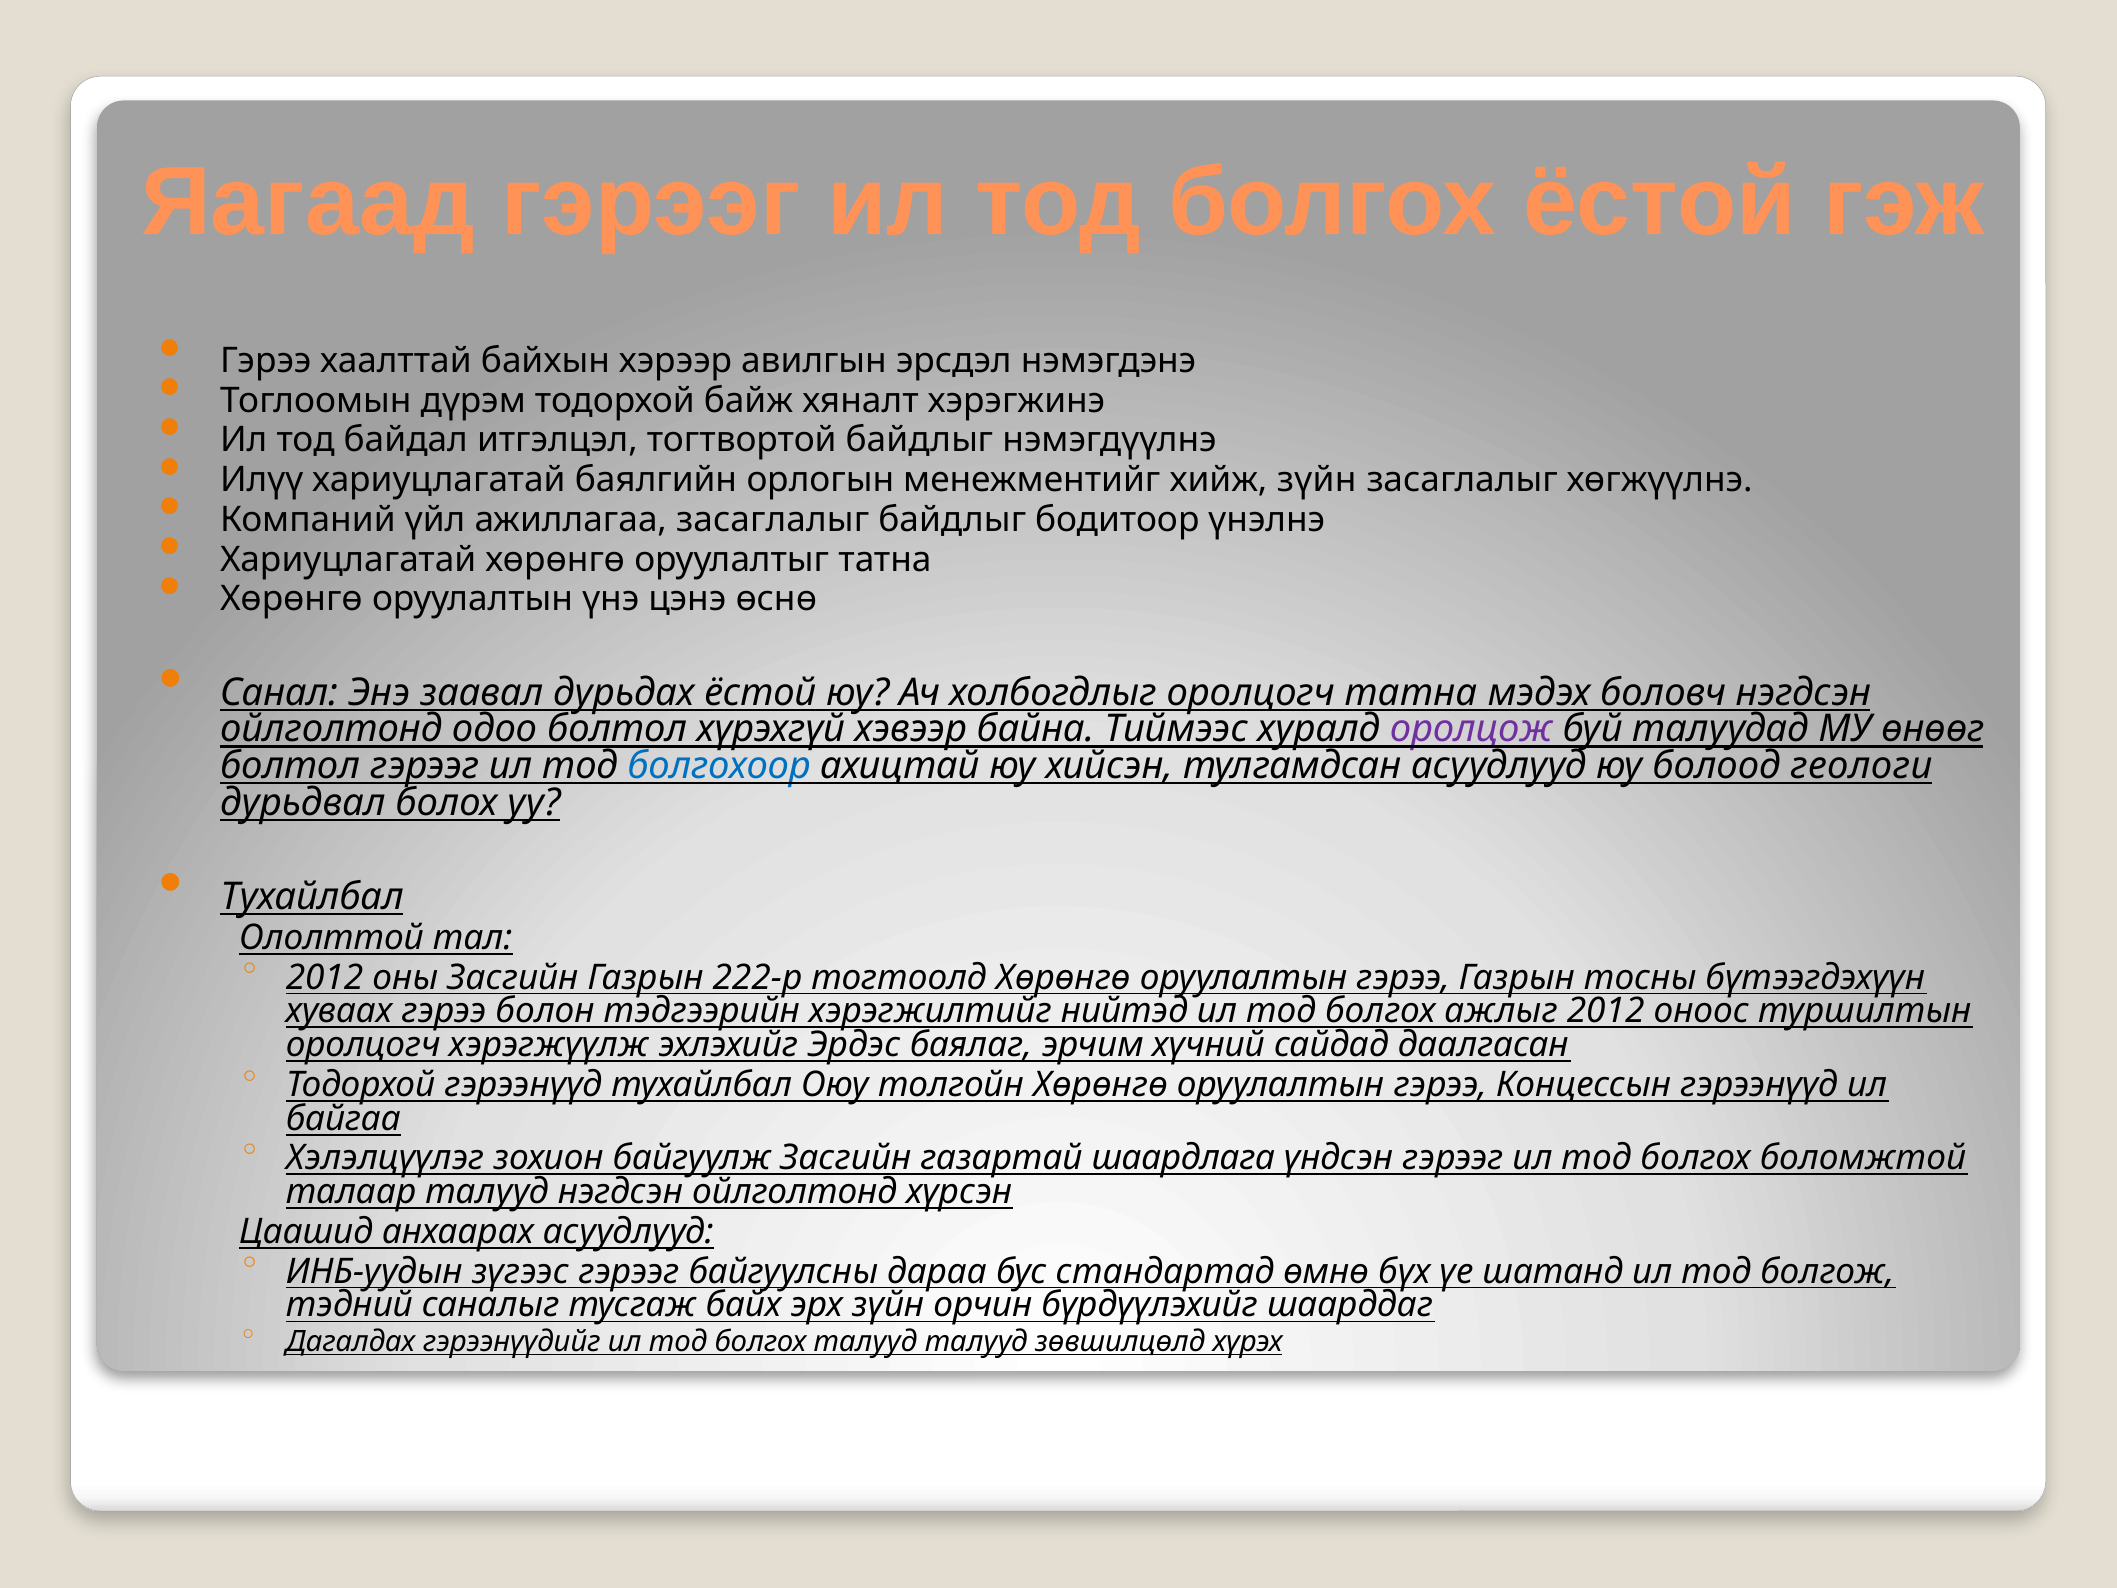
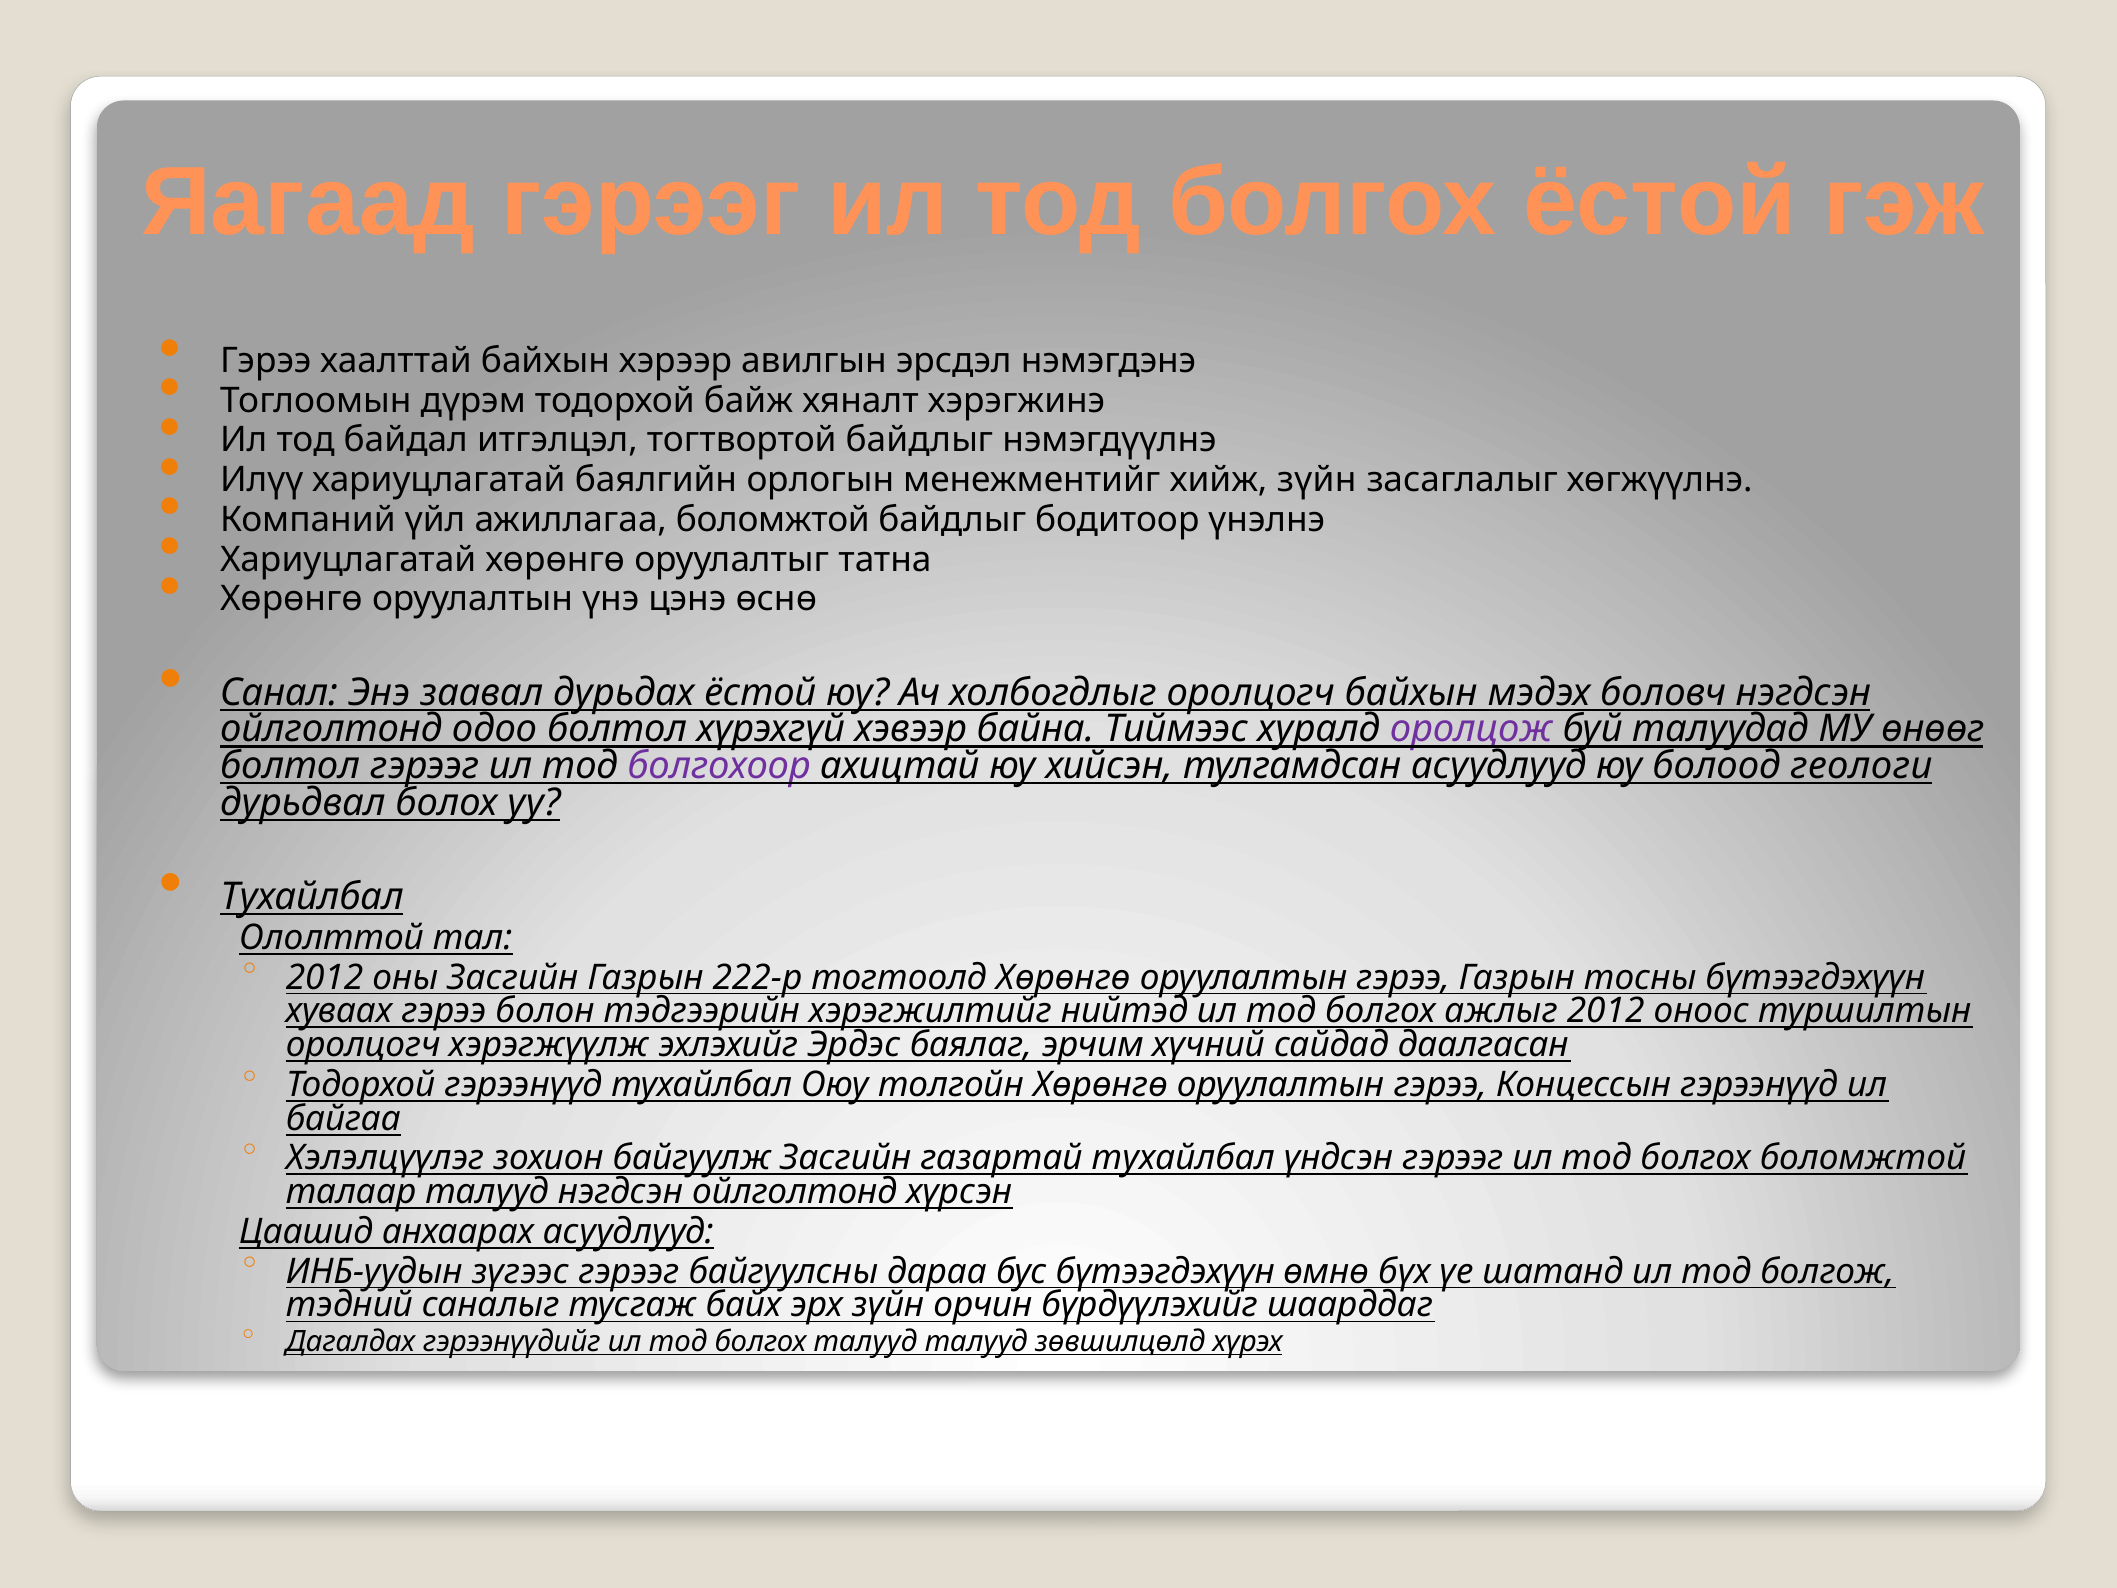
ажиллагаа засаглалыг: засаглалыг -> боломжтой
оролцогч татна: татна -> байхын
болгохоор colour: blue -> purple
газартай шаардлага: шаардлага -> тухайлбал
бус стандартад: стандартад -> бүтээгдэхүүн
